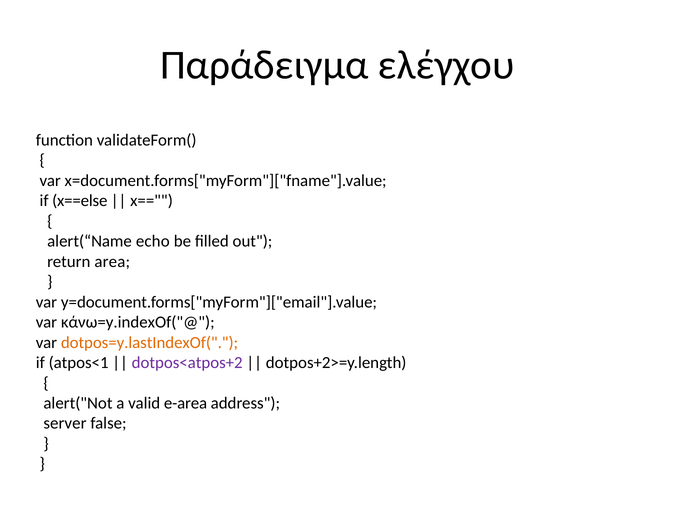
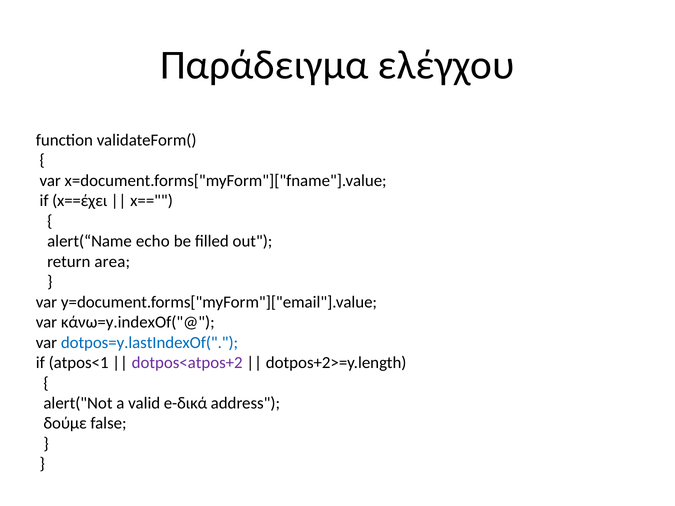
x==else: x==else -> x==έχει
dotpos=y.lastIndexOf( colour: orange -> blue
e-area: e-area -> e-δικά
server: server -> δούμε
